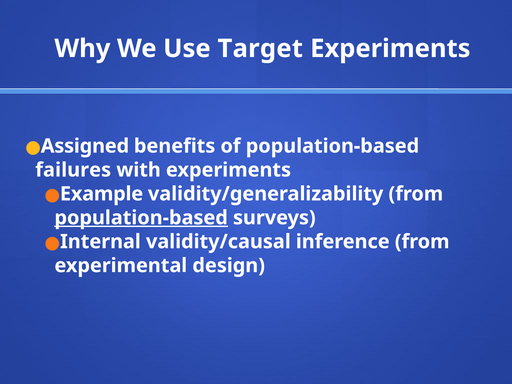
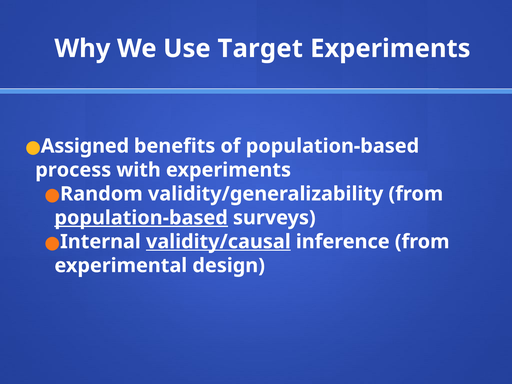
failures: failures -> process
Example: Example -> Random
validity/causal underline: none -> present
